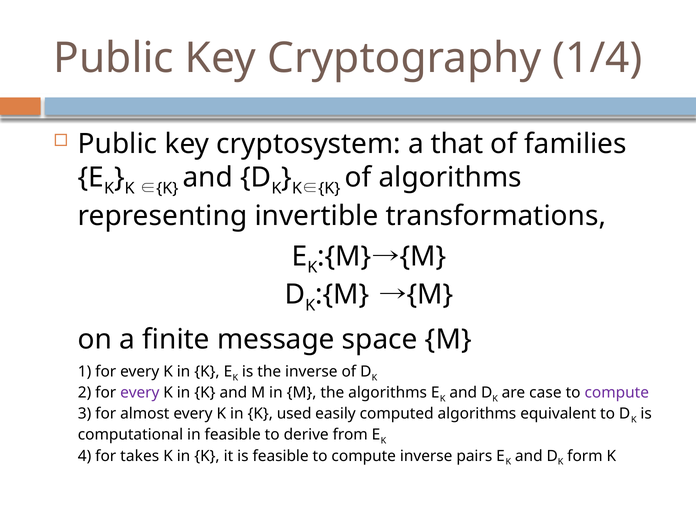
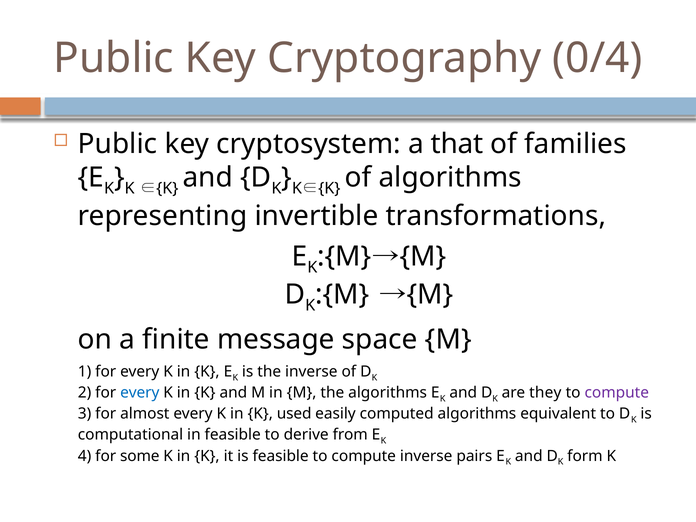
1/4: 1/4 -> 0/4
every at (140, 393) colour: purple -> blue
case: case -> they
takes: takes -> some
